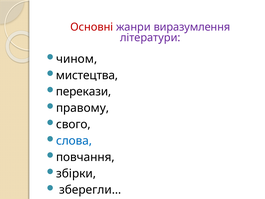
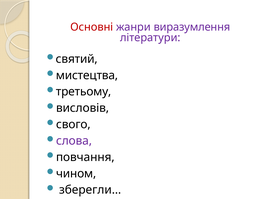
чином: чином -> святий
перекази: перекази -> третьому
правому: правому -> висловів
слова colour: blue -> purple
збірки: збірки -> чином
